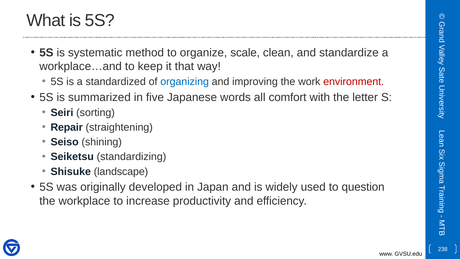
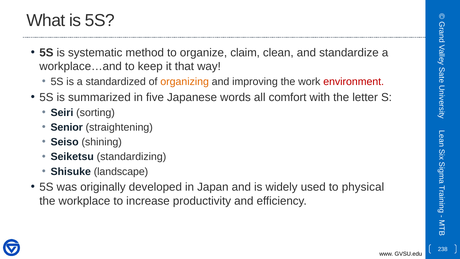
scale: scale -> claim
organizing colour: blue -> orange
Repair: Repair -> Senior
question: question -> physical
